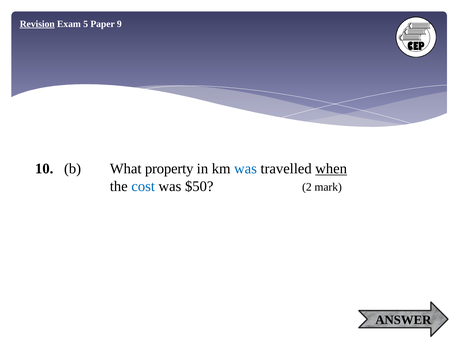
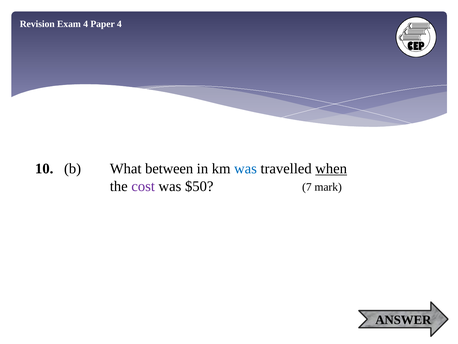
Revision underline: present -> none
Exam 5: 5 -> 4
Paper 9: 9 -> 4
property: property -> between
cost colour: blue -> purple
2: 2 -> 7
